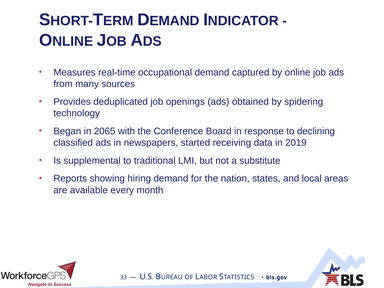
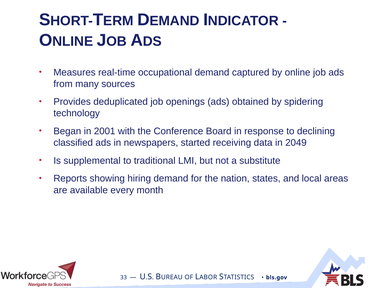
2065: 2065 -> 2001
2019: 2019 -> 2049
